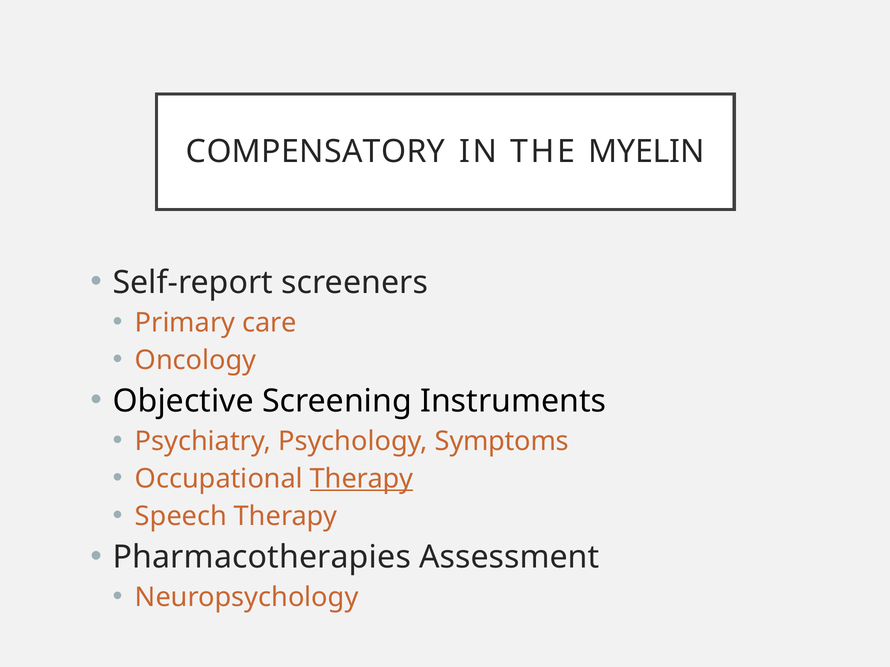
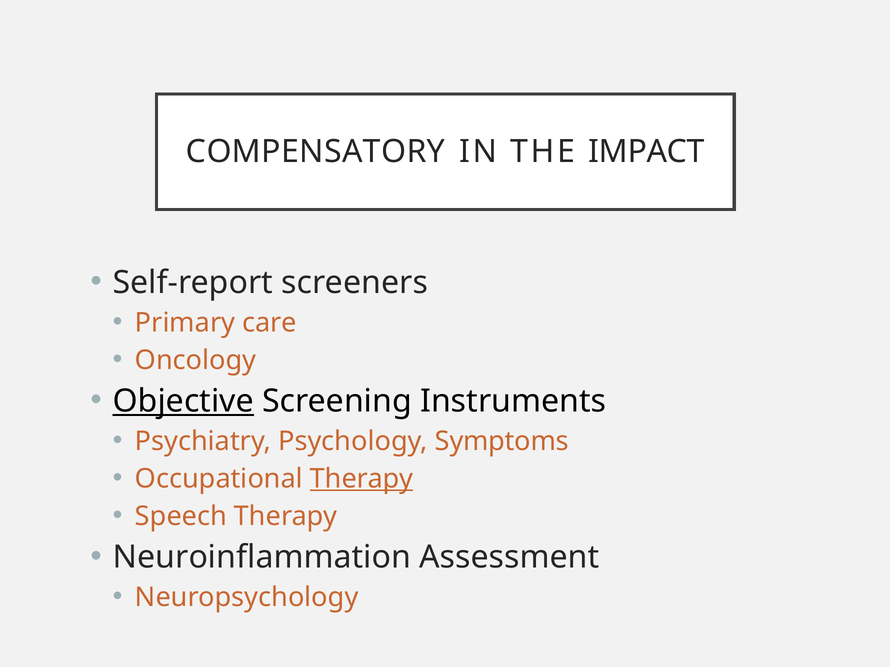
MYELIN: MYELIN -> IMPACT
Objective underline: none -> present
Pharmacotherapies: Pharmacotherapies -> Neuroinflammation
